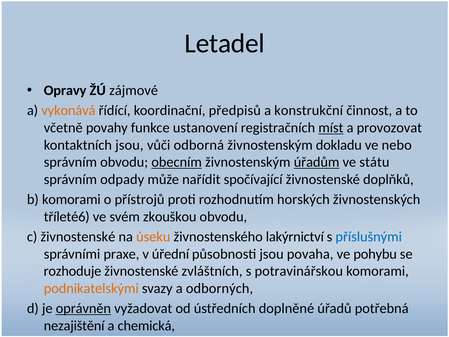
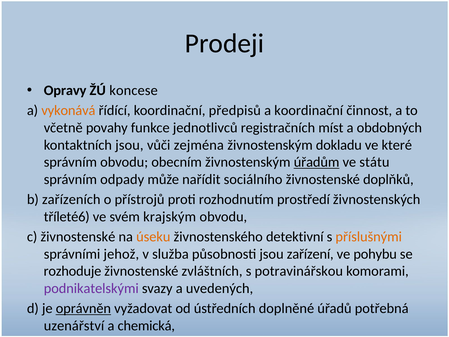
Letadel: Letadel -> Prodeji
zájmové: zájmové -> koncese
a konstrukční: konstrukční -> koordinační
ustanovení: ustanovení -> jednotlivců
míst underline: present -> none
provozovat: provozovat -> obdobných
odborná: odborná -> zejména
nebo: nebo -> které
obecním underline: present -> none
spočívající: spočívající -> sociálního
b komorami: komorami -> zařízeních
horských: horských -> prostředí
zkouškou: zkouškou -> krajským
lakýrnictví: lakýrnictví -> detektivní
příslušnými colour: blue -> orange
praxe: praxe -> jehož
úřední: úřední -> služba
povaha: povaha -> zařízení
podnikatelskými colour: orange -> purple
odborných: odborných -> uvedených
nezajištění: nezajištění -> uzenářství
